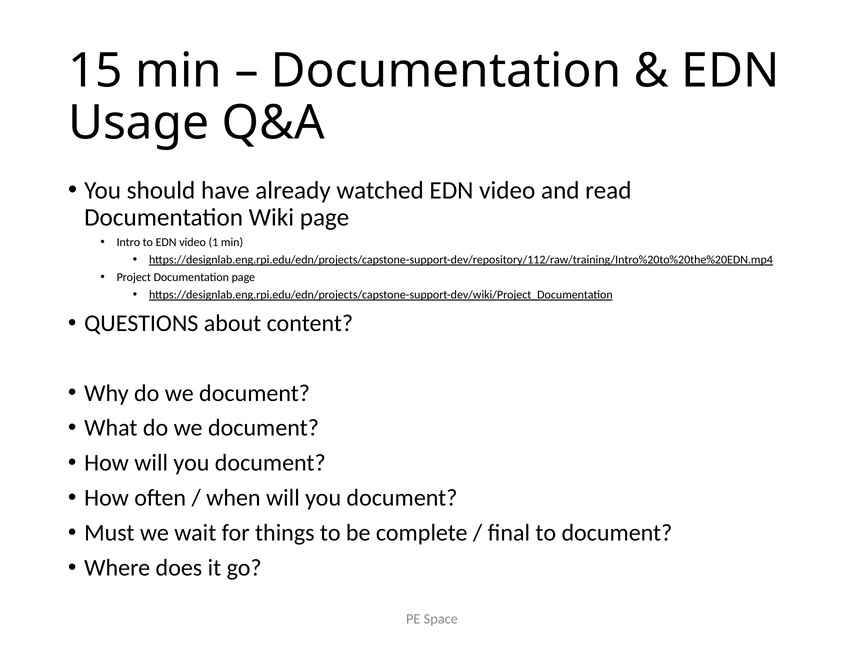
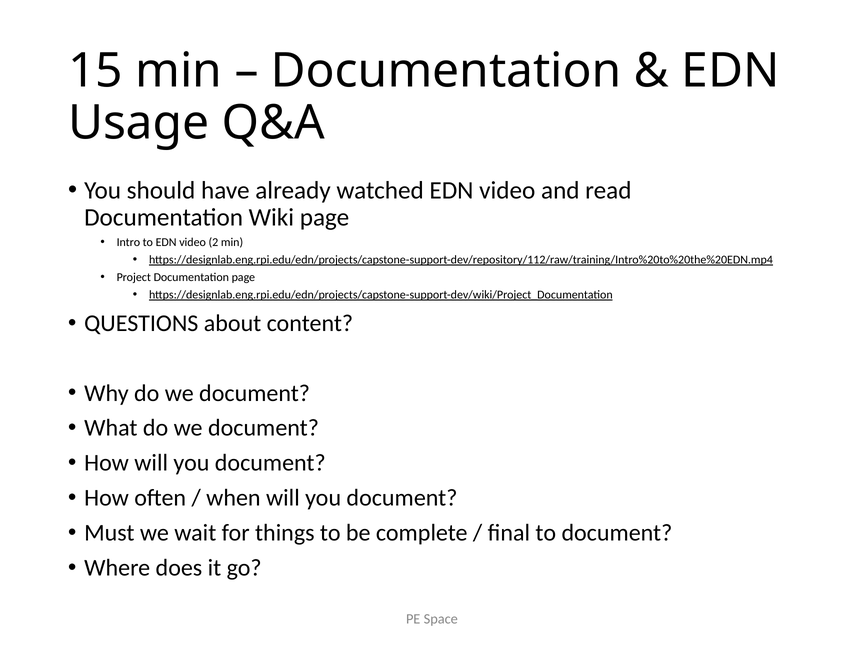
1: 1 -> 2
